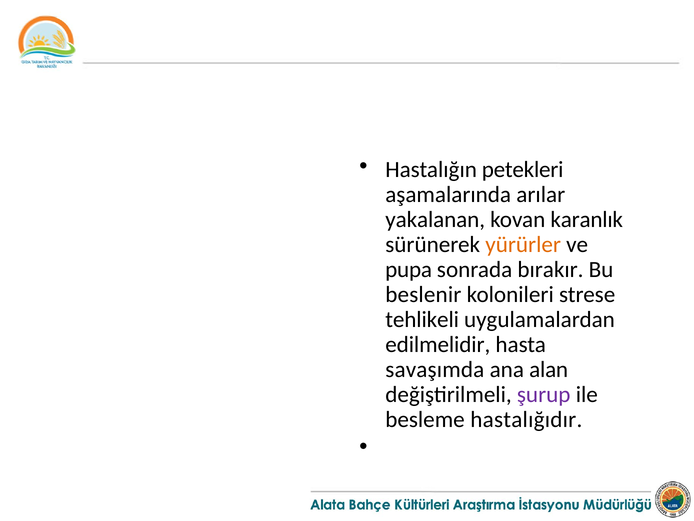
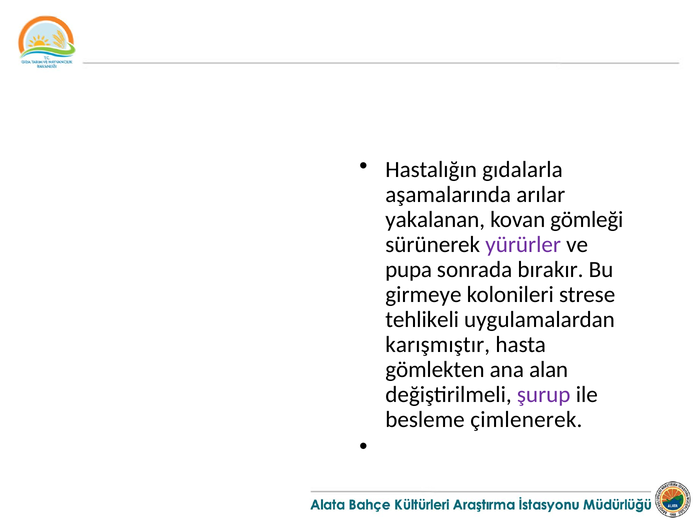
petekleri: petekleri -> gıdalarla
karanlık: karanlık -> gömleği
yürürler colour: orange -> purple
beslenir: beslenir -> girmeye
edilmelidir: edilmelidir -> karışmıştır
savaşımda: savaşımda -> gömlekten
hastalığıdır: hastalığıdır -> çimlenerek
